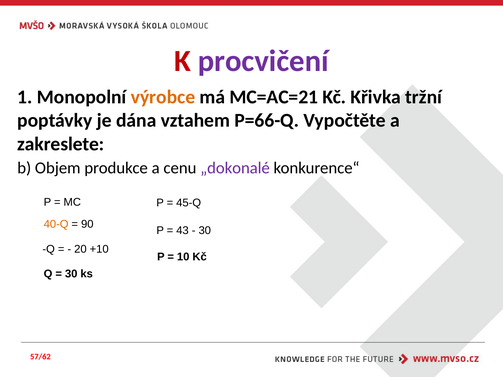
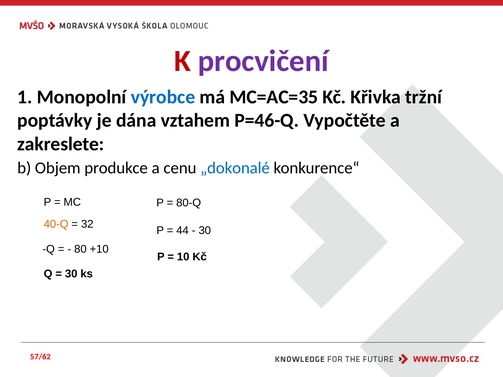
výrobce colour: orange -> blue
MC=AC=21: MC=AC=21 -> MC=AC=35
P=66-Q: P=66-Q -> P=46-Q
„dokonalé colour: purple -> blue
45-Q: 45-Q -> 80-Q
90: 90 -> 32
43: 43 -> 44
20: 20 -> 80
